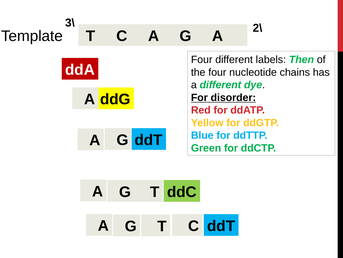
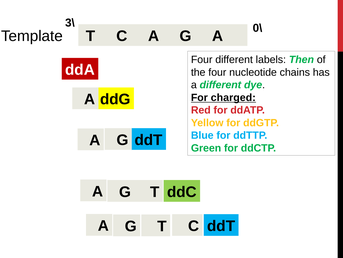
2\: 2\ -> 0\
disorder: disorder -> charged
